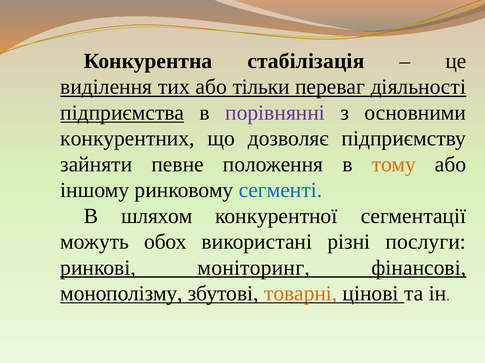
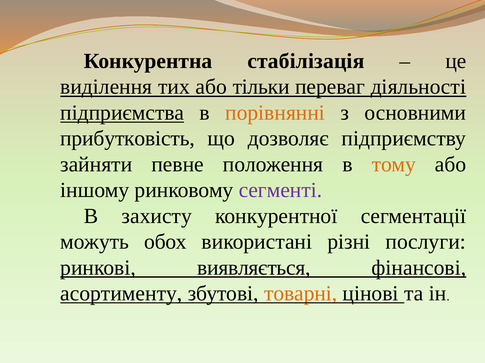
порівнянні colour: purple -> orange
конкурентних: конкурентних -> прибутковість
сегменті colour: blue -> purple
шляхом: шляхом -> захисту
моніторинг: моніторинг -> виявляється
монополізму: монополізму -> асортименту
